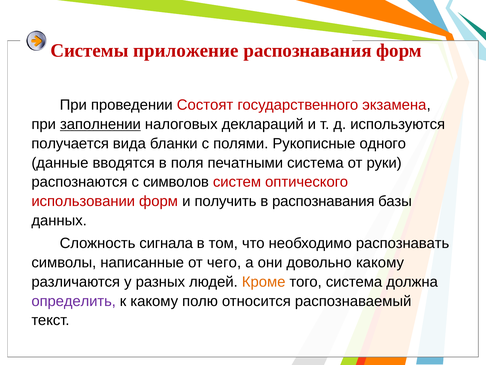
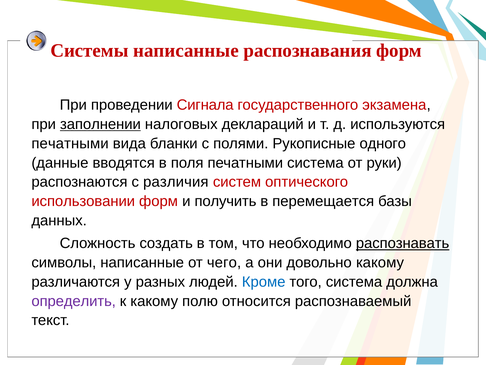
Системы приложение: приложение -> написанные
Состоят: Состоят -> Сигнала
получается at (70, 143): получается -> печатными
символов: символов -> различия
в распознавания: распознавания -> перемещается
сигнала: сигнала -> создать
распознавать underline: none -> present
Кроме colour: orange -> blue
